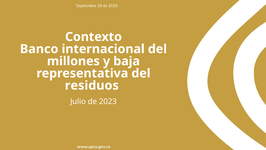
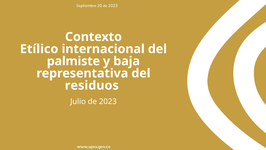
Banco: Banco -> Etílico
millones: millones -> palmiste
